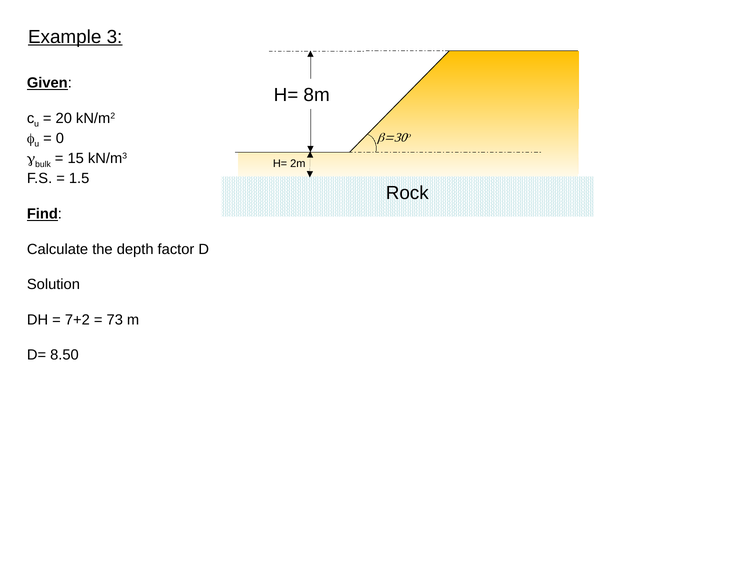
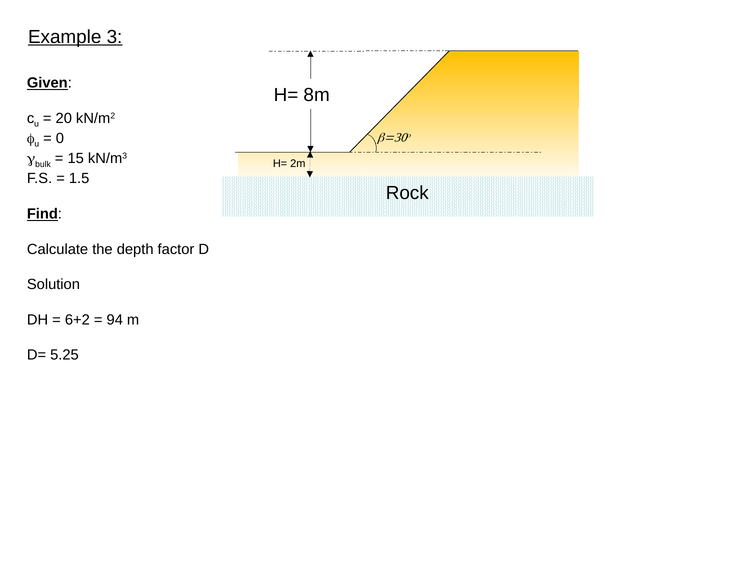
7+2: 7+2 -> 6+2
73: 73 -> 94
8.50: 8.50 -> 5.25
